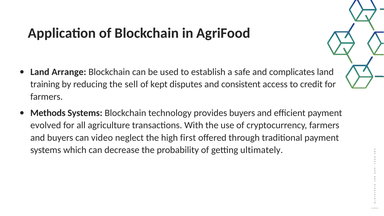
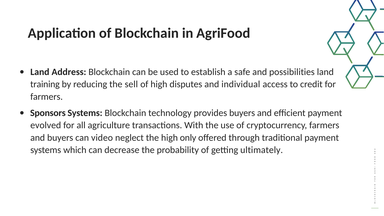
Arrange: Arrange -> Address
complicates: complicates -> possibilities
of kept: kept -> high
consistent: consistent -> individual
Methods: Methods -> Sponsors
first: first -> only
